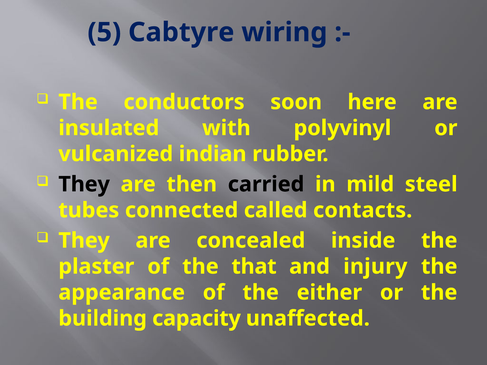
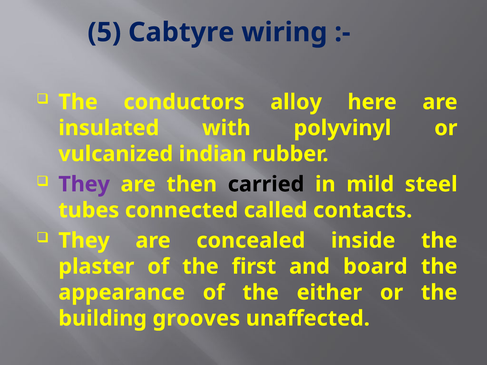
soon: soon -> alloy
They at (84, 184) colour: black -> purple
that: that -> first
injury: injury -> board
capacity: capacity -> grooves
